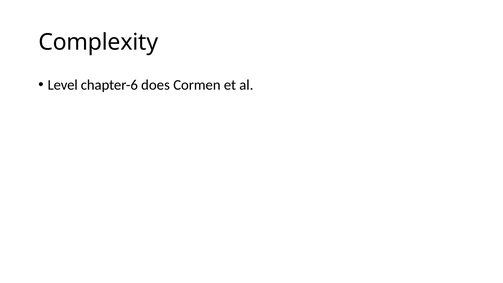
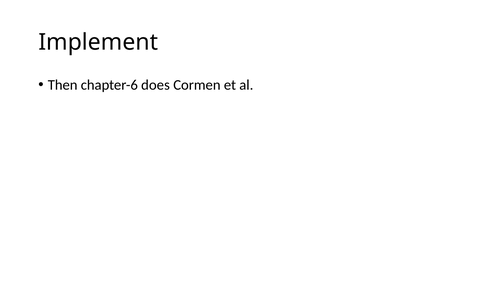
Complexity: Complexity -> Implement
Level: Level -> Then
